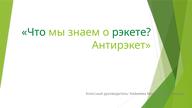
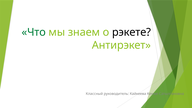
рэкете colour: green -> black
